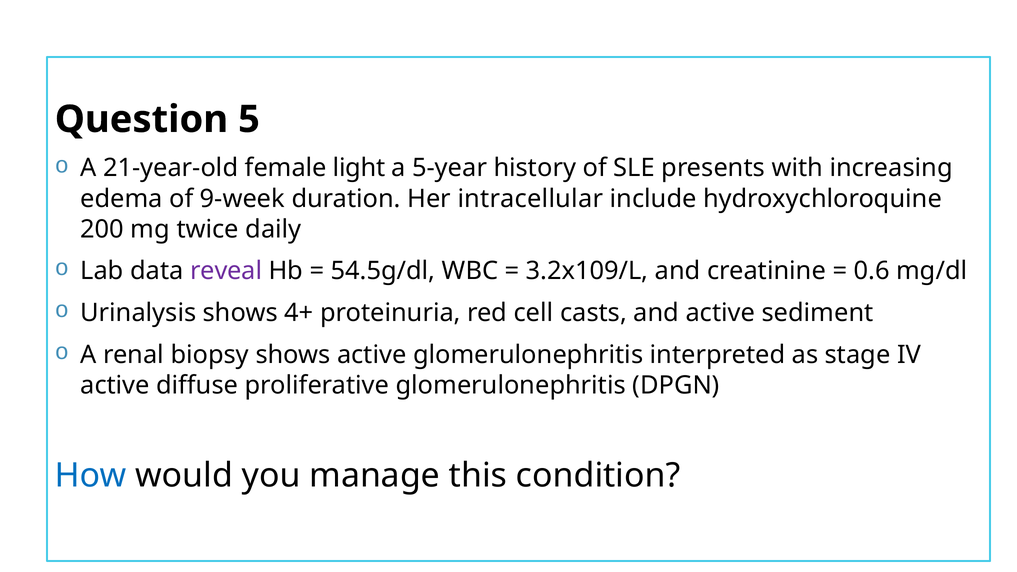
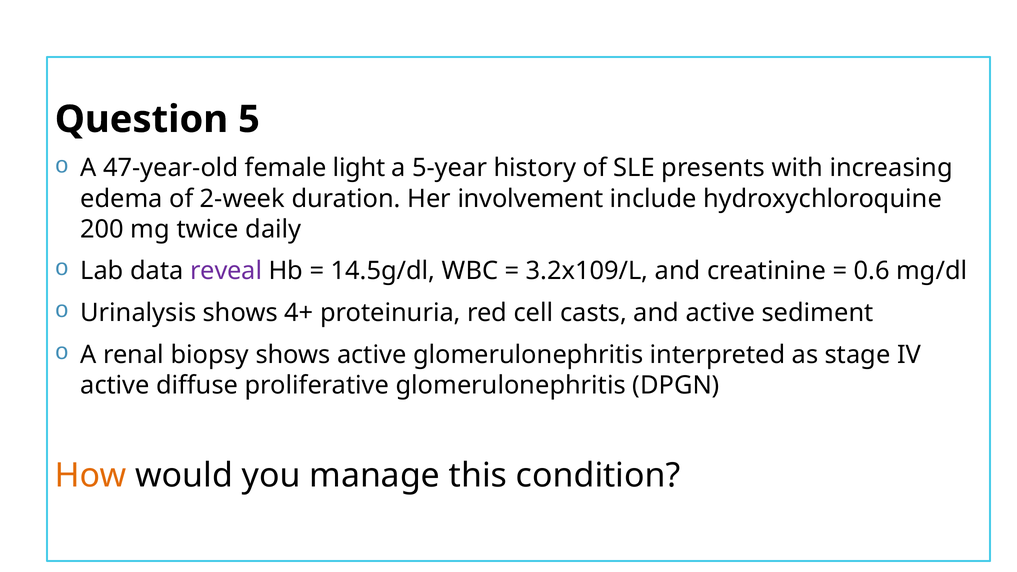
21-year-old: 21-year-old -> 47-year-old
9-week: 9-week -> 2-week
intracellular: intracellular -> involvement
54.5g/dl: 54.5g/dl -> 14.5g/dl
How colour: blue -> orange
